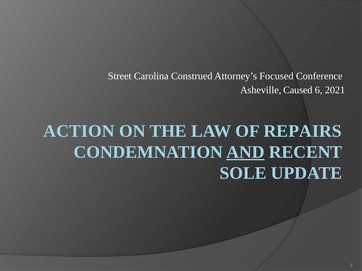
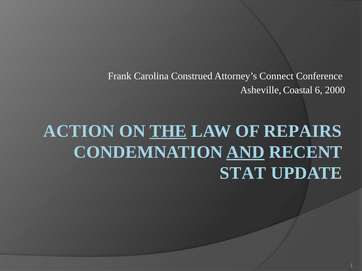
Street: Street -> Frank
Focused: Focused -> Connect
Caused: Caused -> Coastal
2021: 2021 -> 2000
THE underline: none -> present
SOLE: SOLE -> STAT
